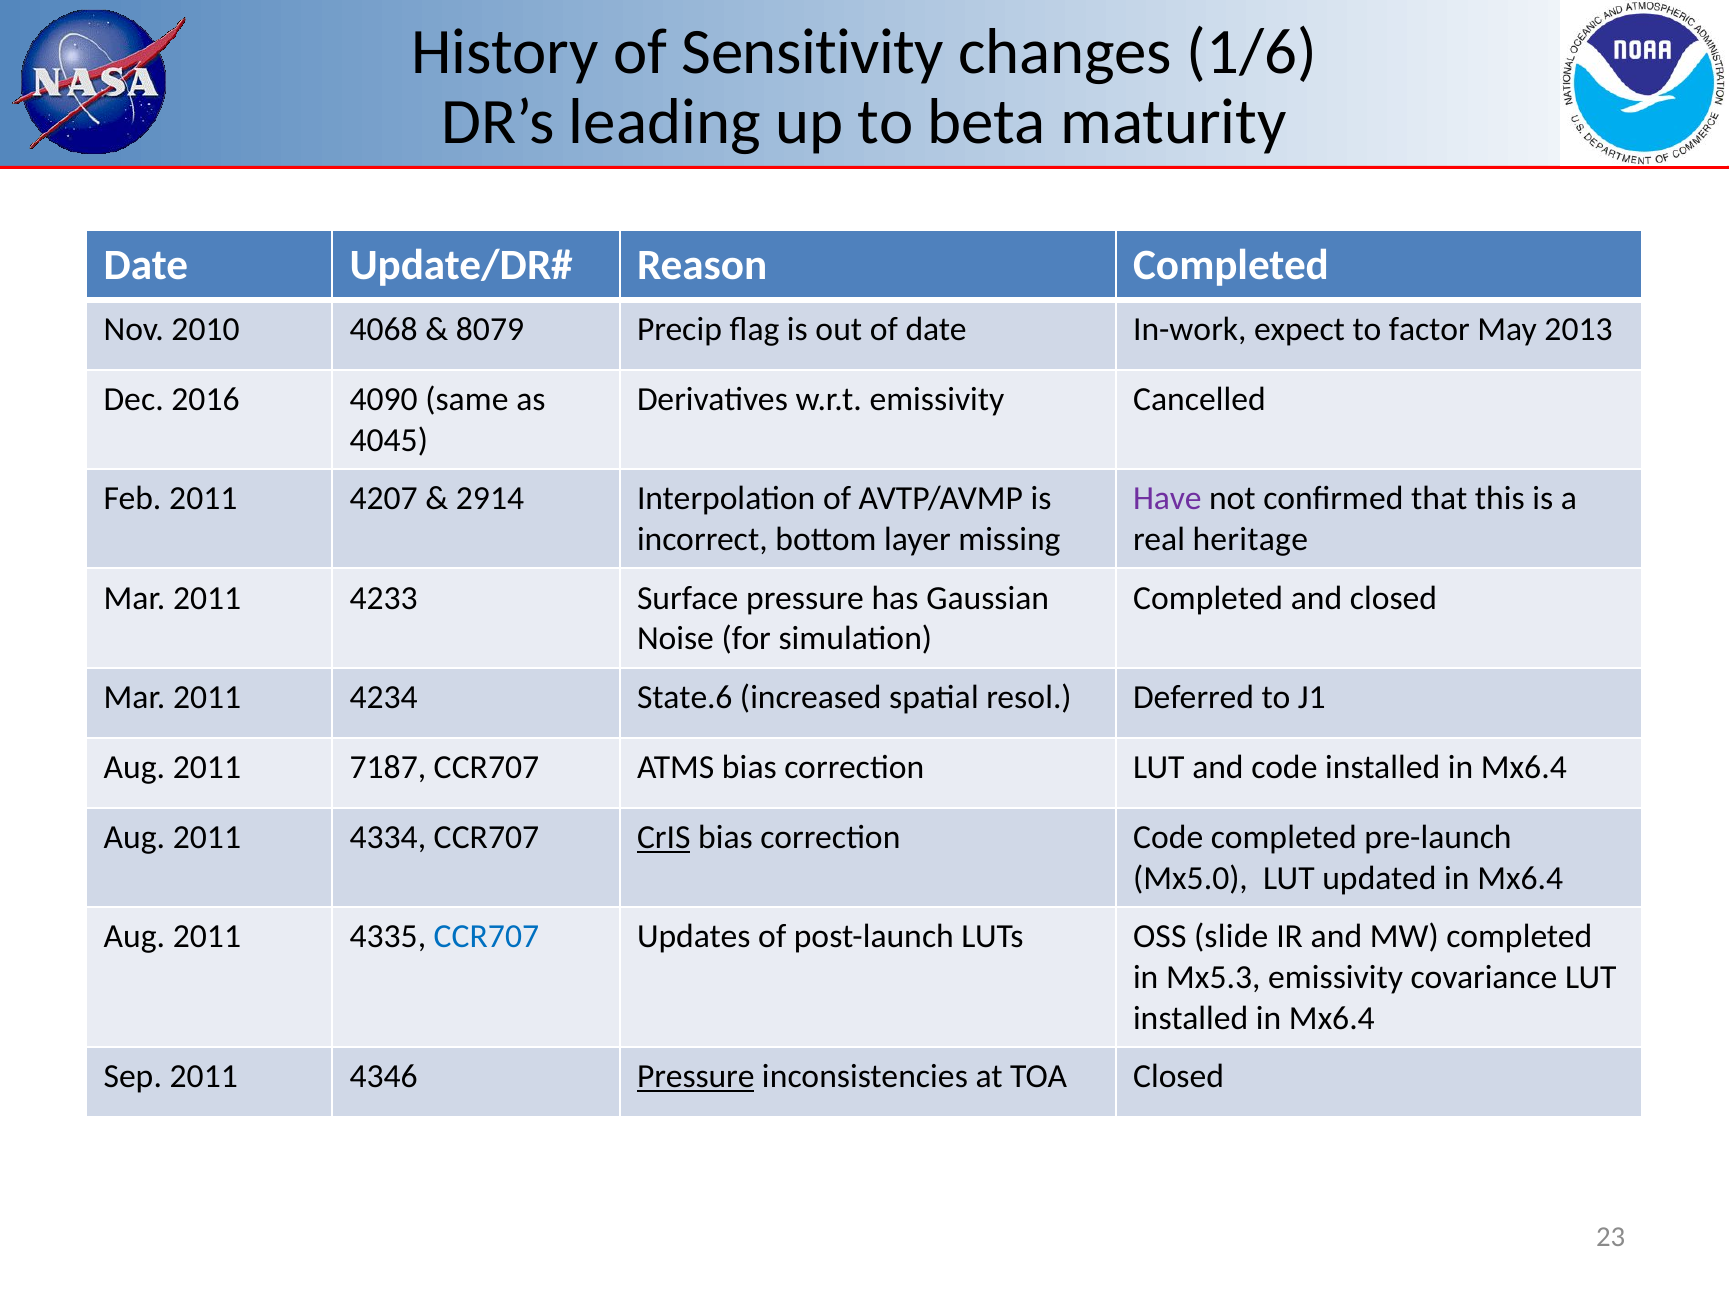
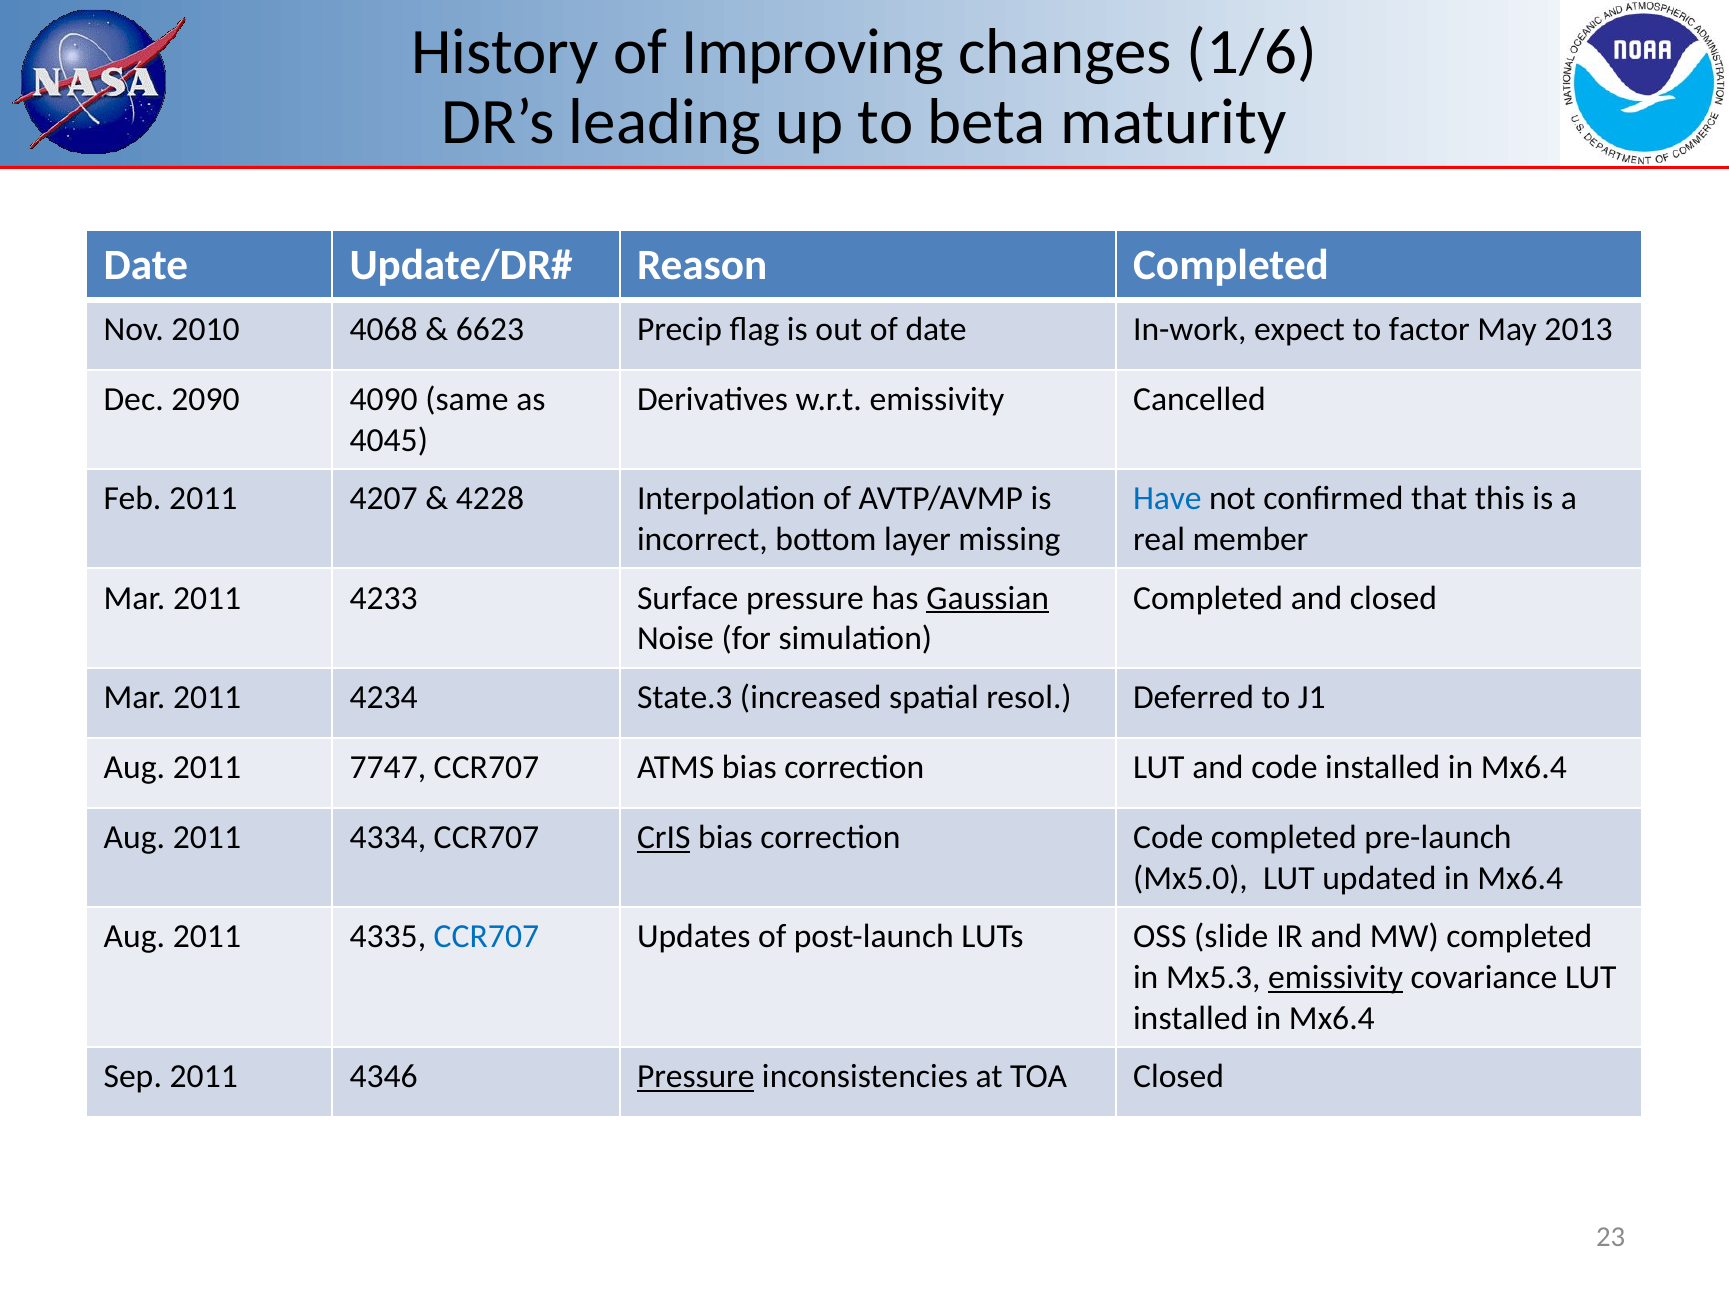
Sensitivity: Sensitivity -> Improving
8079: 8079 -> 6623
2016: 2016 -> 2090
2914: 2914 -> 4228
Have colour: purple -> blue
heritage: heritage -> member
Gaussian underline: none -> present
State.6: State.6 -> State.3
7187: 7187 -> 7747
emissivity at (1336, 978) underline: none -> present
